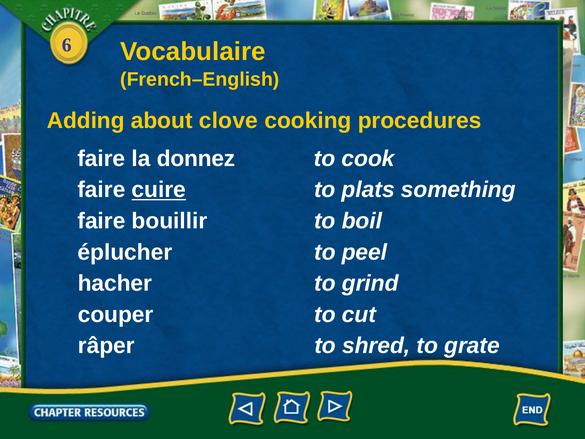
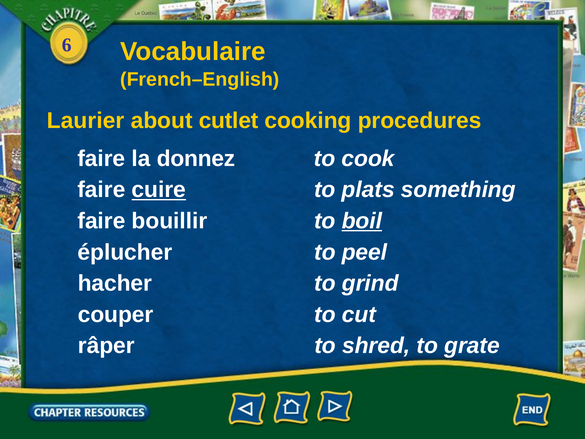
Adding: Adding -> Laurier
clove: clove -> cutlet
boil underline: none -> present
